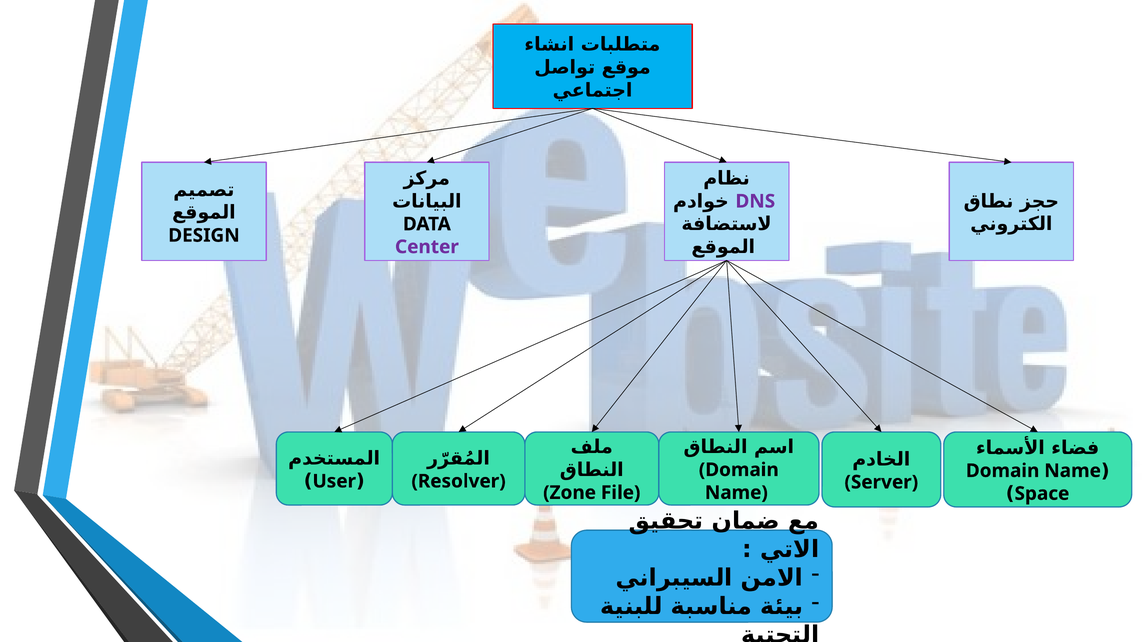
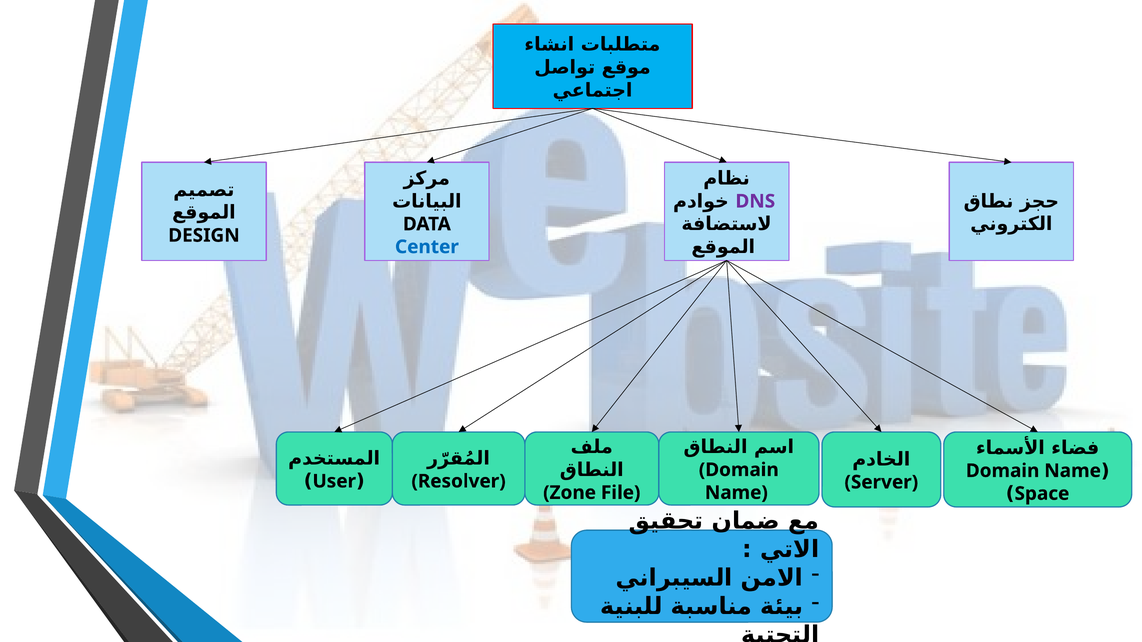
Center colour: purple -> blue
